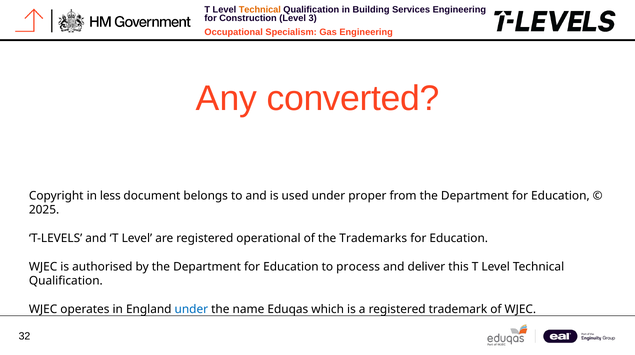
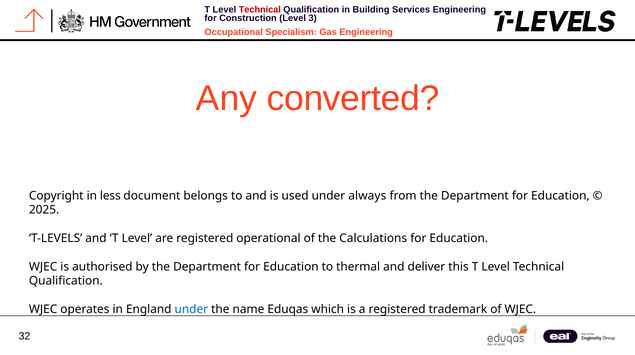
Technical at (260, 10) colour: orange -> red
proper: proper -> always
Trademarks: Trademarks -> Calculations
process: process -> thermal
